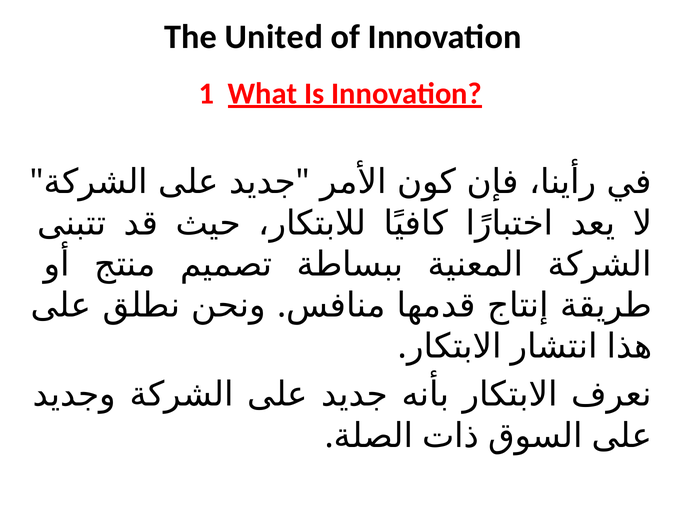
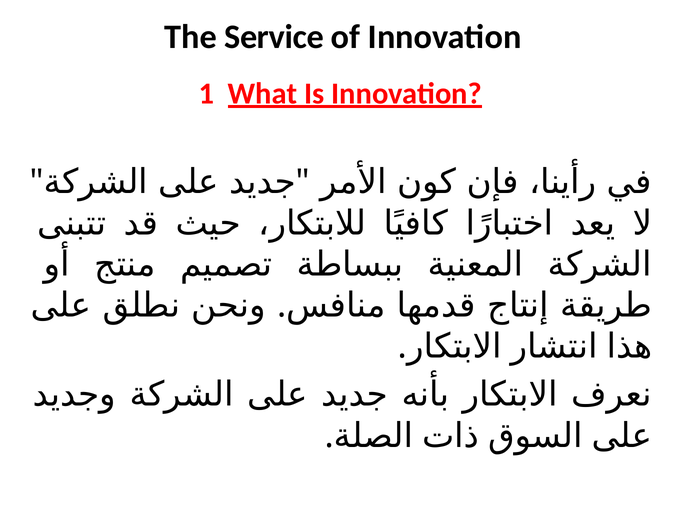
United: United -> Service
